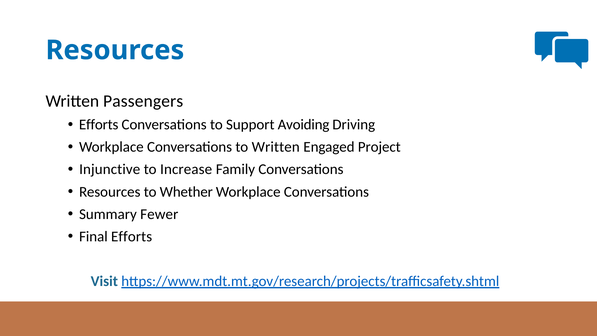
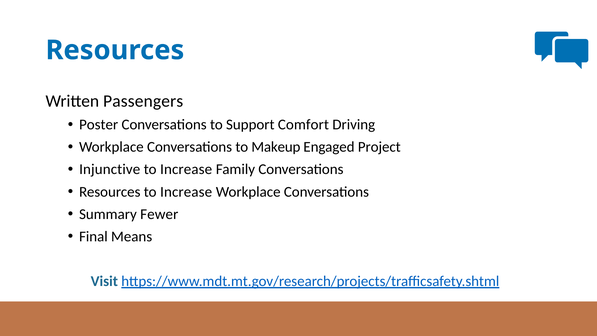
Efforts at (99, 125): Efforts -> Poster
Avoiding: Avoiding -> Comfort
to Written: Written -> Makeup
Resources to Whether: Whether -> Increase
Final Efforts: Efforts -> Means
